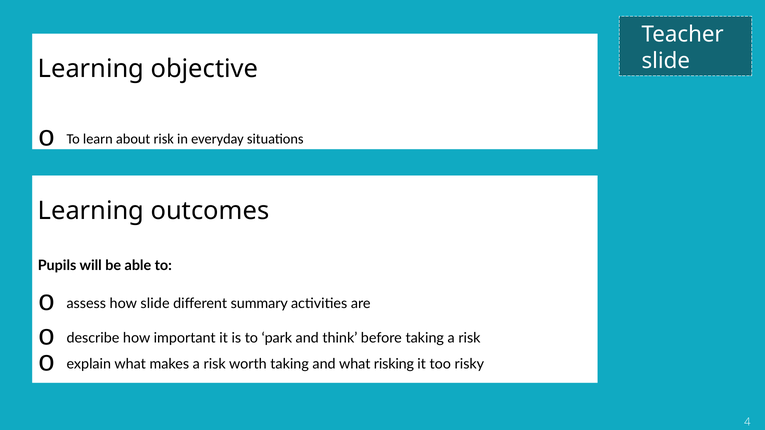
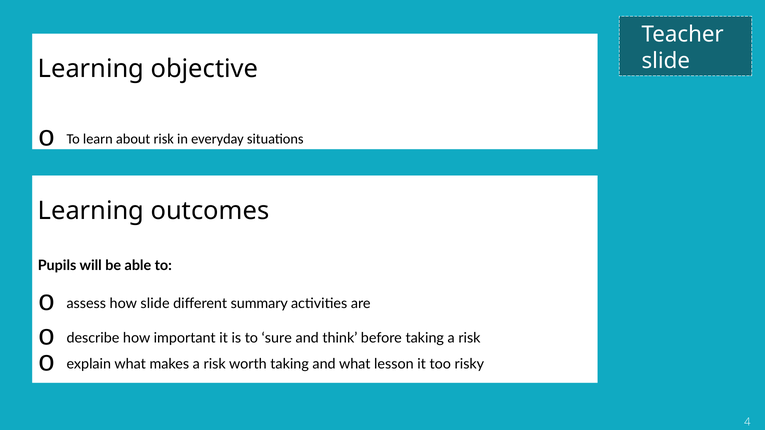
park: park -> sure
risking: risking -> lesson
